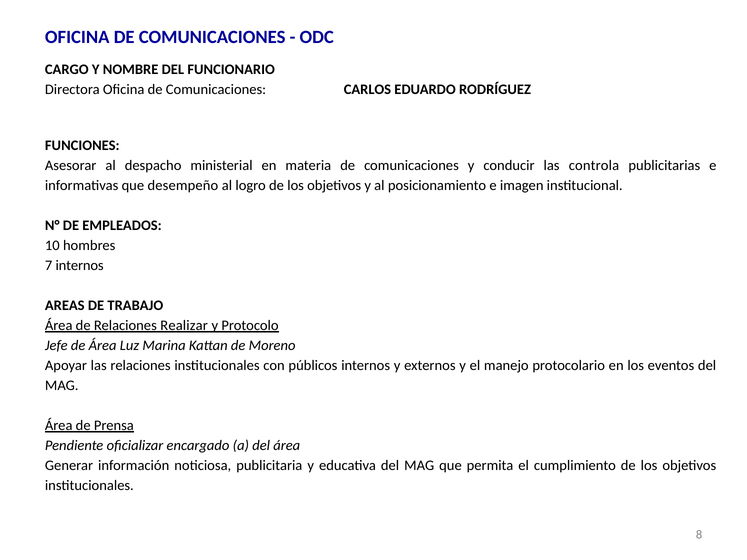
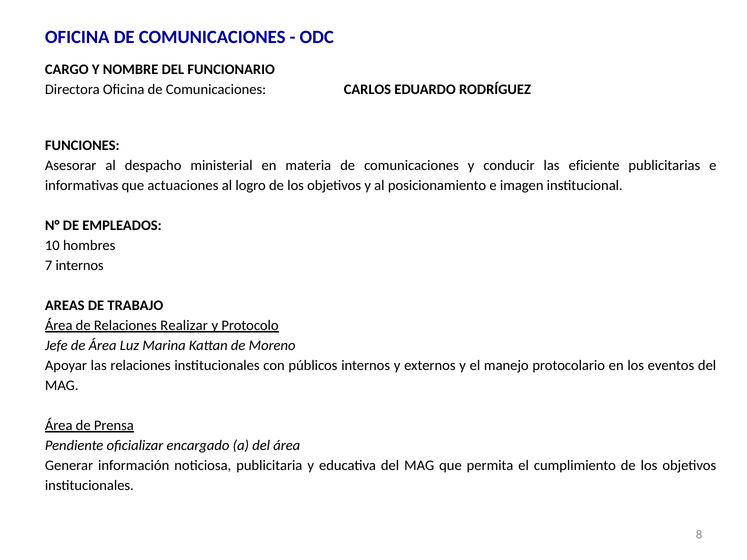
controla: controla -> eficiente
desempeño: desempeño -> actuaciones
